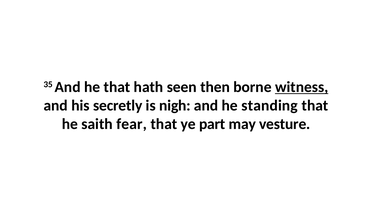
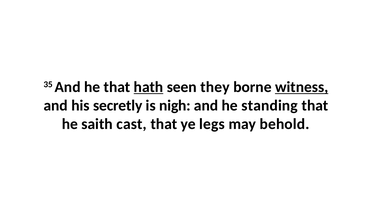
hath underline: none -> present
then: then -> they
fear: fear -> cast
part: part -> legs
vesture: vesture -> behold
